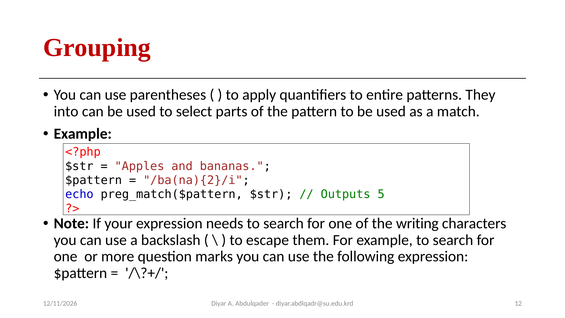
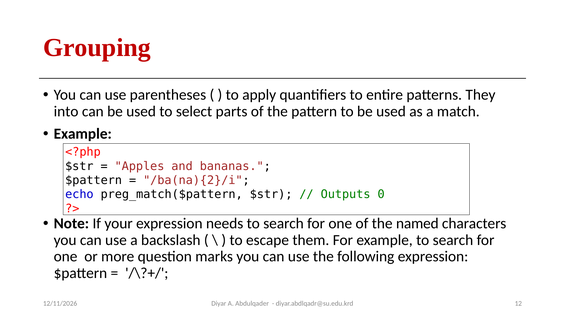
5: 5 -> 0
writing: writing -> named
